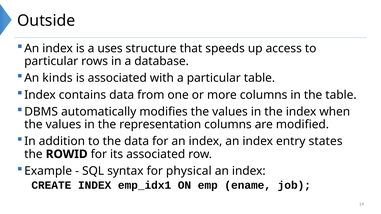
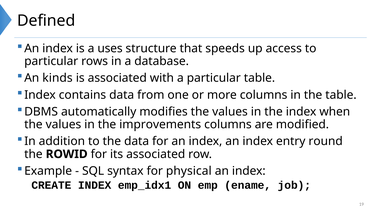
Outside: Outside -> Defined
representation: representation -> improvements
states: states -> round
